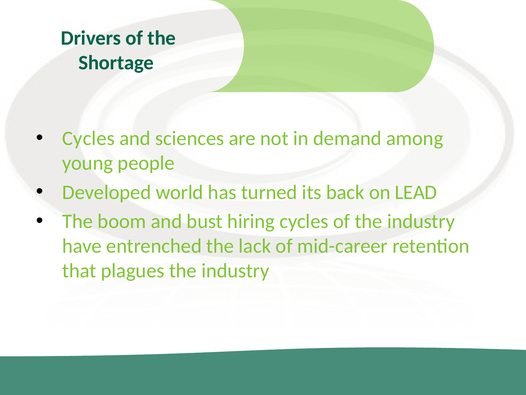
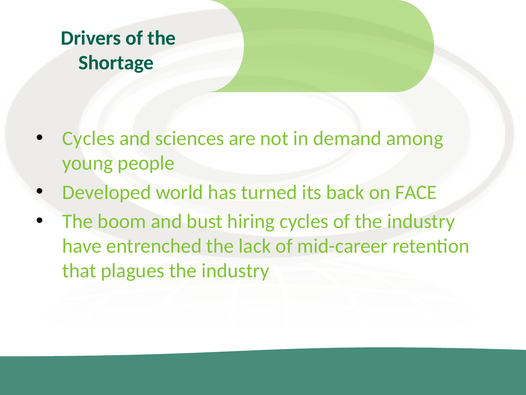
LEAD: LEAD -> FACE
